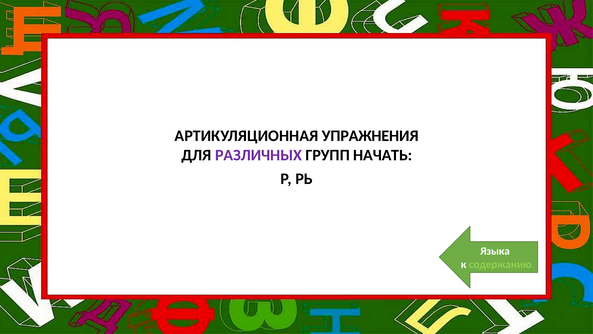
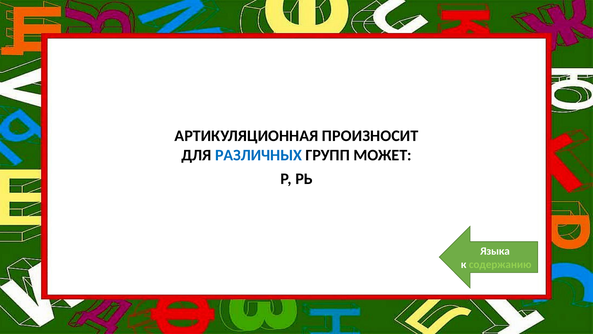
УПРАЖНЕНИЯ: УПРАЖНЕНИЯ -> ПРОИЗНОСИТ
РАЗЛИЧНЫХ colour: purple -> blue
НАЧАТЬ: НАЧАТЬ -> МОЖЕТ
